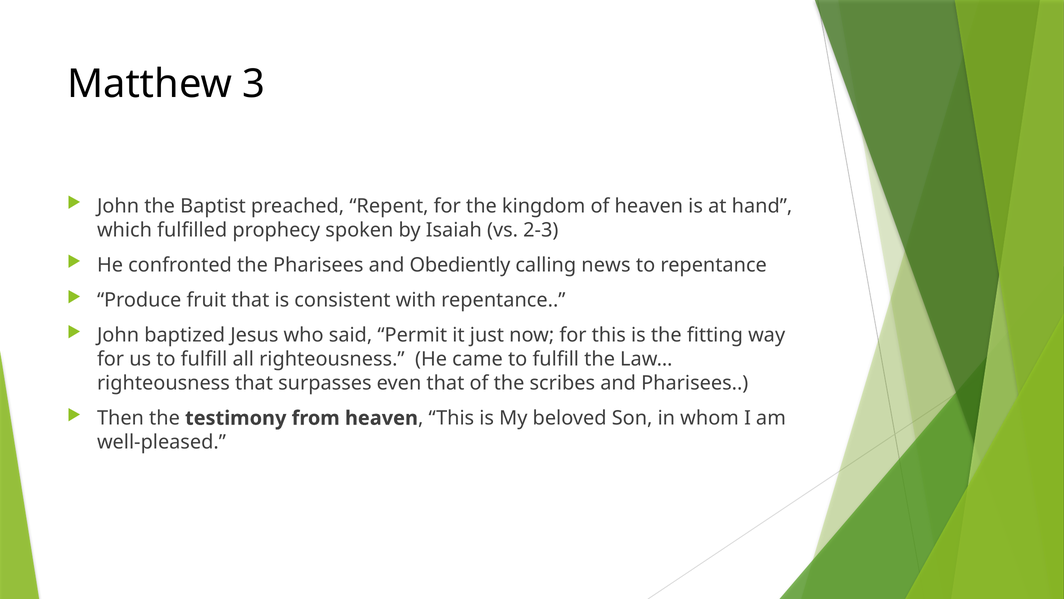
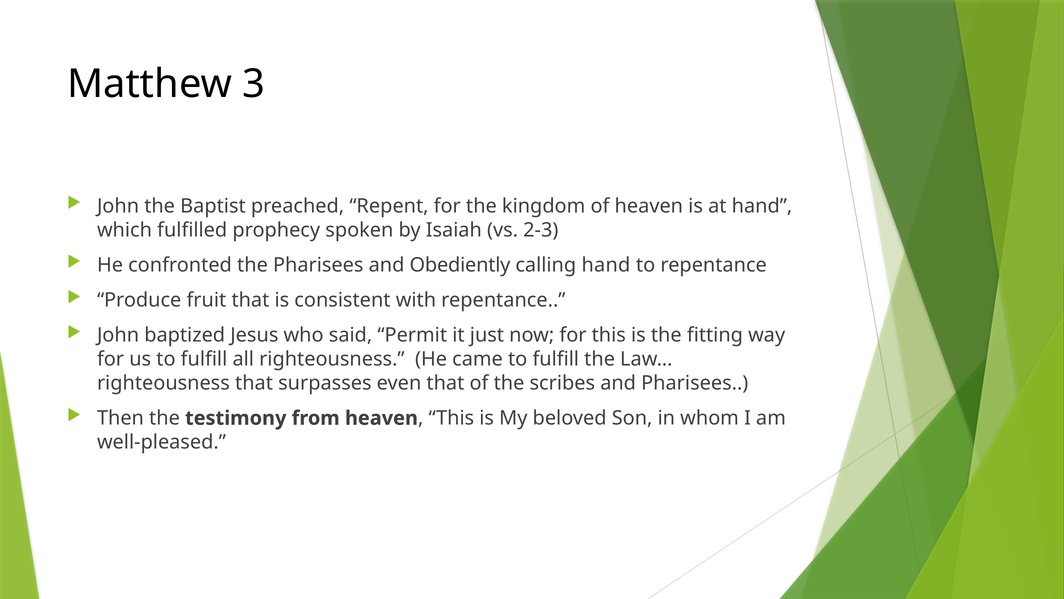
calling news: news -> hand
